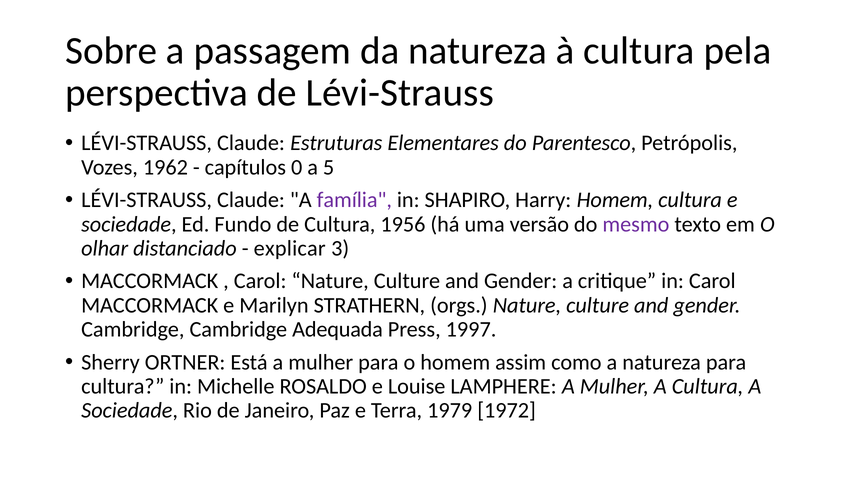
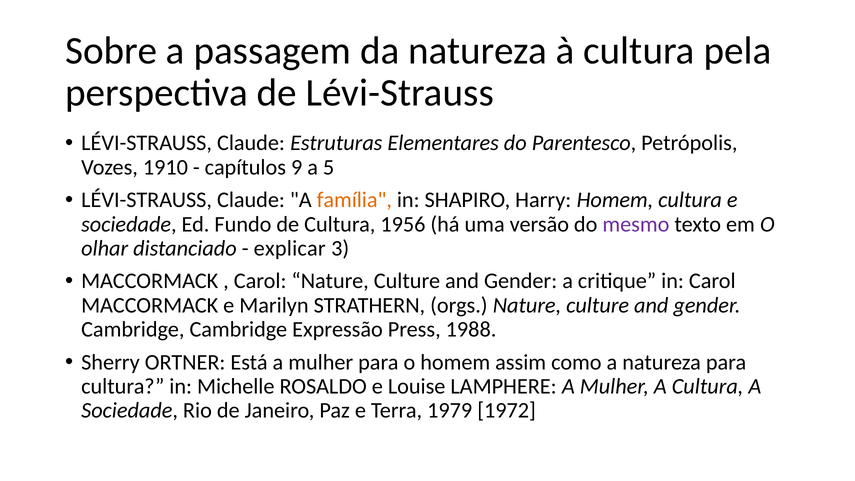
1962: 1962 -> 1910
0: 0 -> 9
família colour: purple -> orange
Adequada: Adequada -> Expressão
1997: 1997 -> 1988
